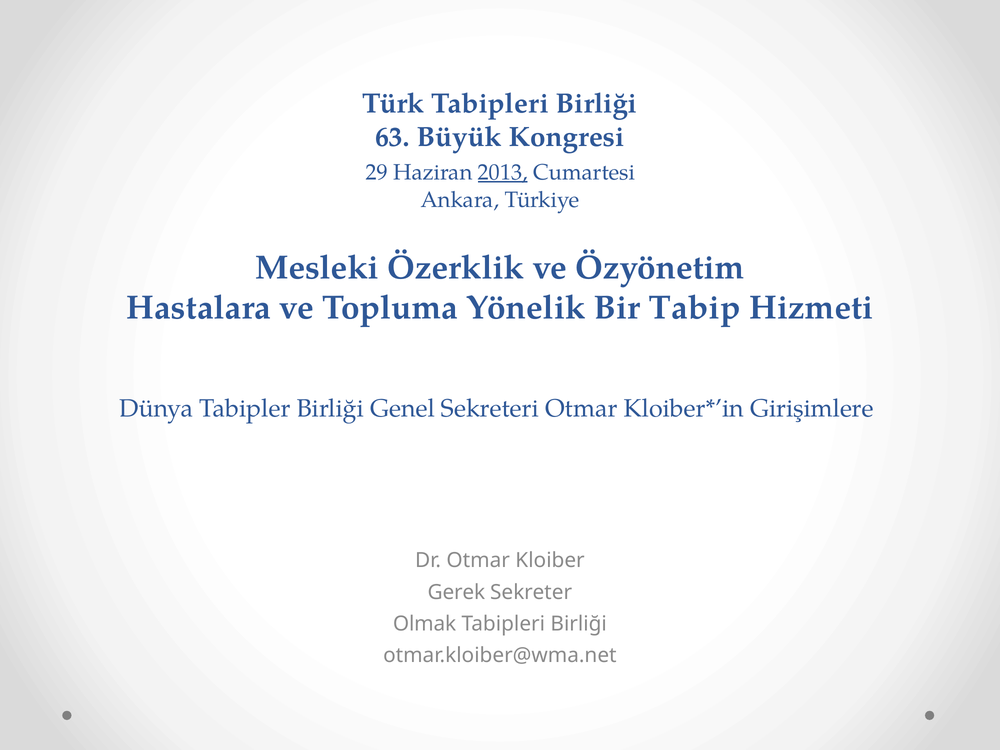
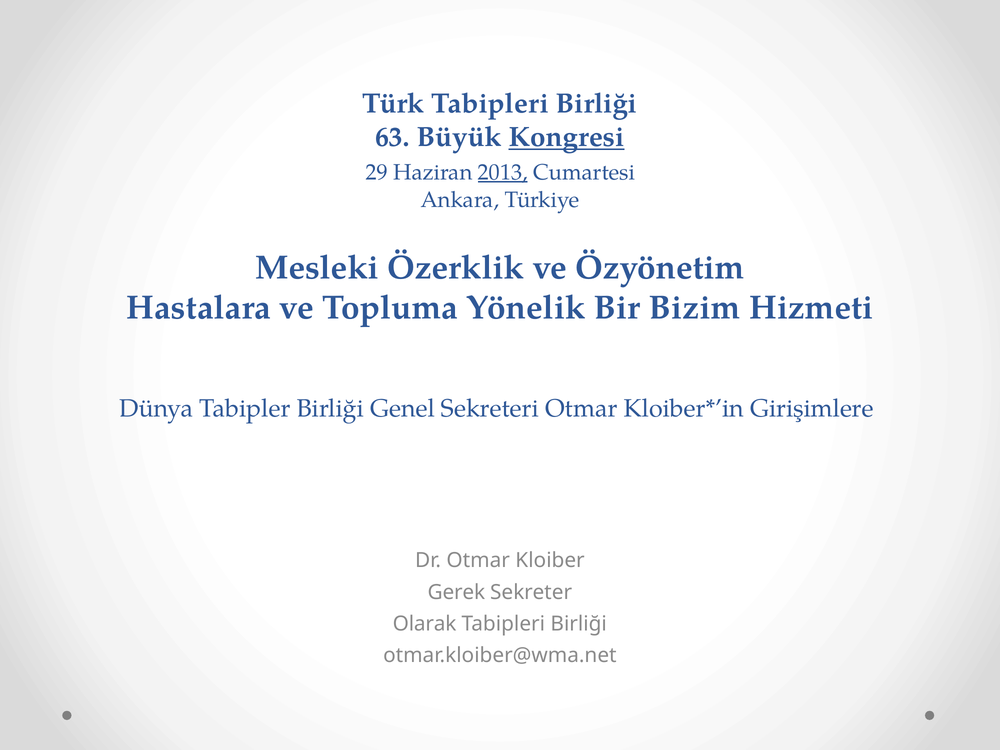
Kongresi underline: none -> present
Tabip: Tabip -> Bizim
Olmak: Olmak -> Olarak
